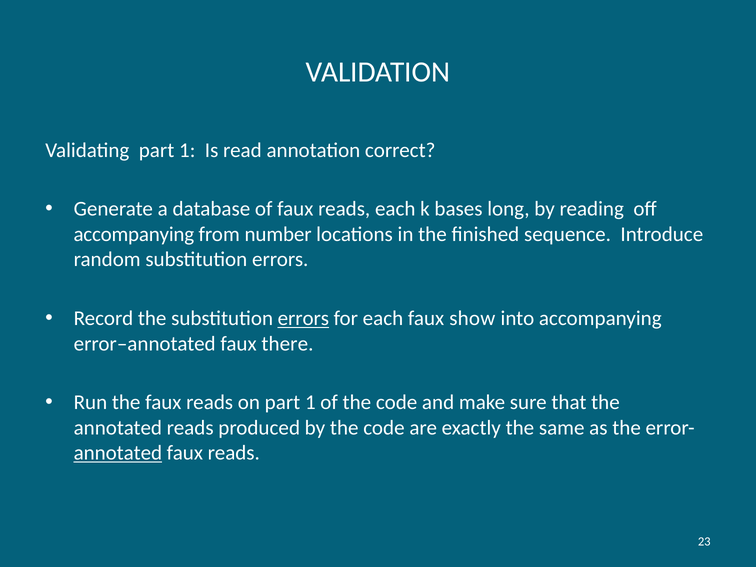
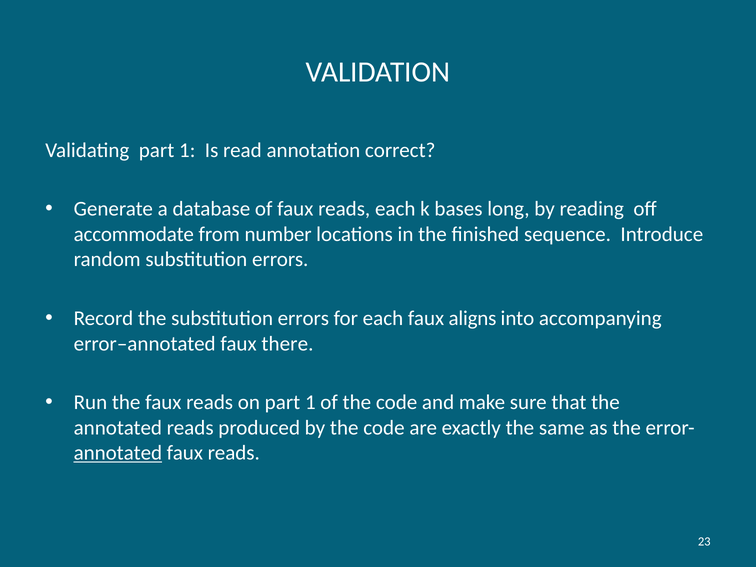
accompanying at (134, 234): accompanying -> accommodate
errors at (303, 318) underline: present -> none
show: show -> aligns
